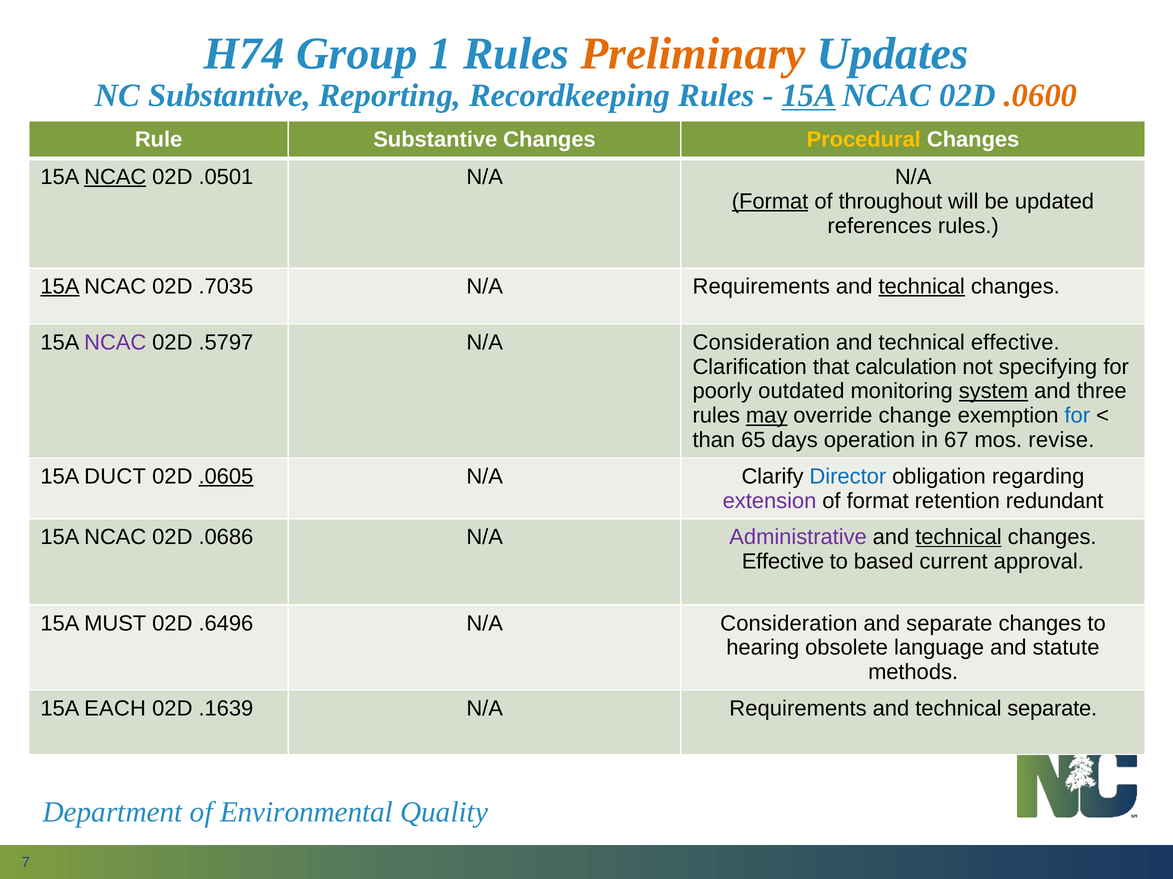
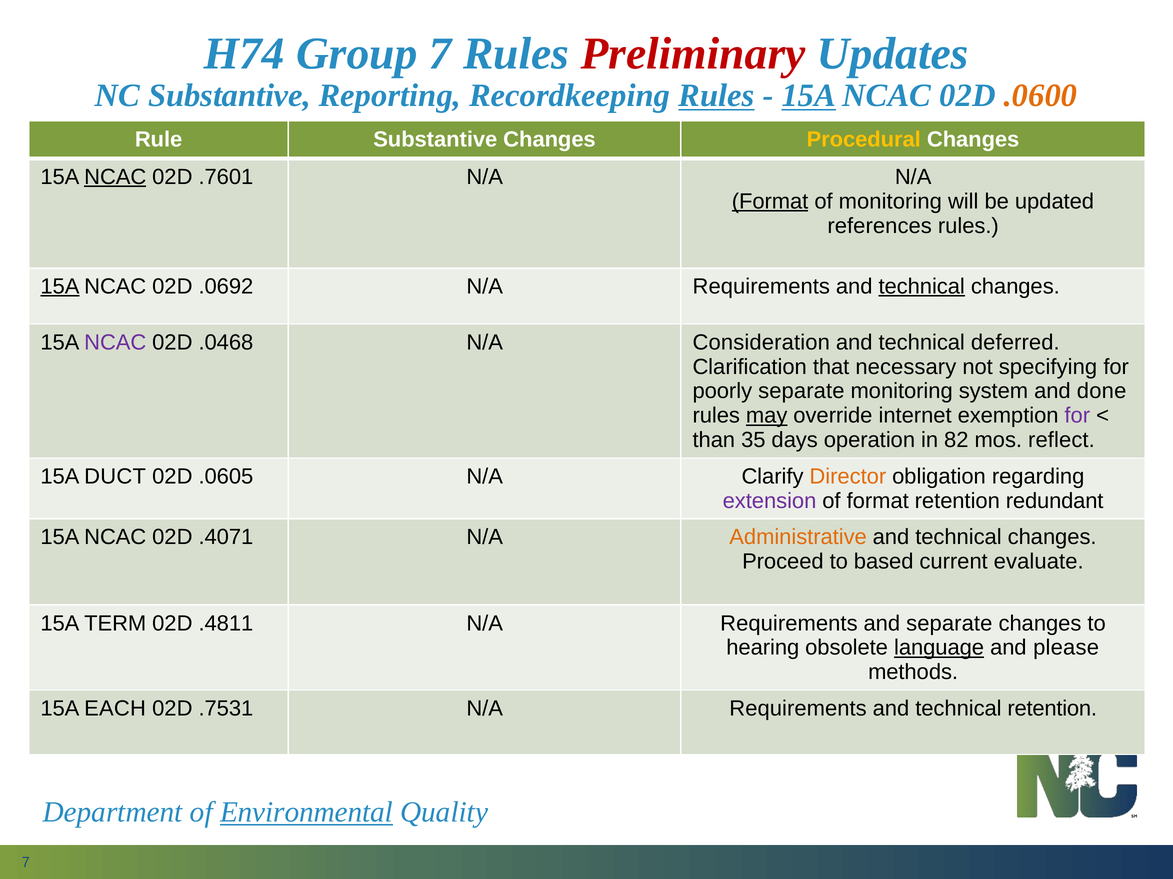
Group 1: 1 -> 7
Preliminary colour: orange -> red
Rules at (716, 96) underline: none -> present
.0501: .0501 -> .7601
of throughout: throughout -> monitoring
.7035: .7035 -> .0692
.5797: .5797 -> .0468
technical effective: effective -> deferred
calculation: calculation -> necessary
poorly outdated: outdated -> separate
system underline: present -> none
three: three -> done
change: change -> internet
for at (1077, 416) colour: blue -> purple
65: 65 -> 35
67: 67 -> 82
revise: revise -> reflect
.0605 underline: present -> none
Director colour: blue -> orange
.0686: .0686 -> .4071
Administrative colour: purple -> orange
technical at (958, 537) underline: present -> none
Effective at (783, 562): Effective -> Proceed
approval: approval -> evaluate
MUST: MUST -> TERM
.6496: .6496 -> .4811
Consideration at (789, 624): Consideration -> Requirements
language underline: none -> present
statute: statute -> please
.1639: .1639 -> .7531
technical separate: separate -> retention
Environmental underline: none -> present
